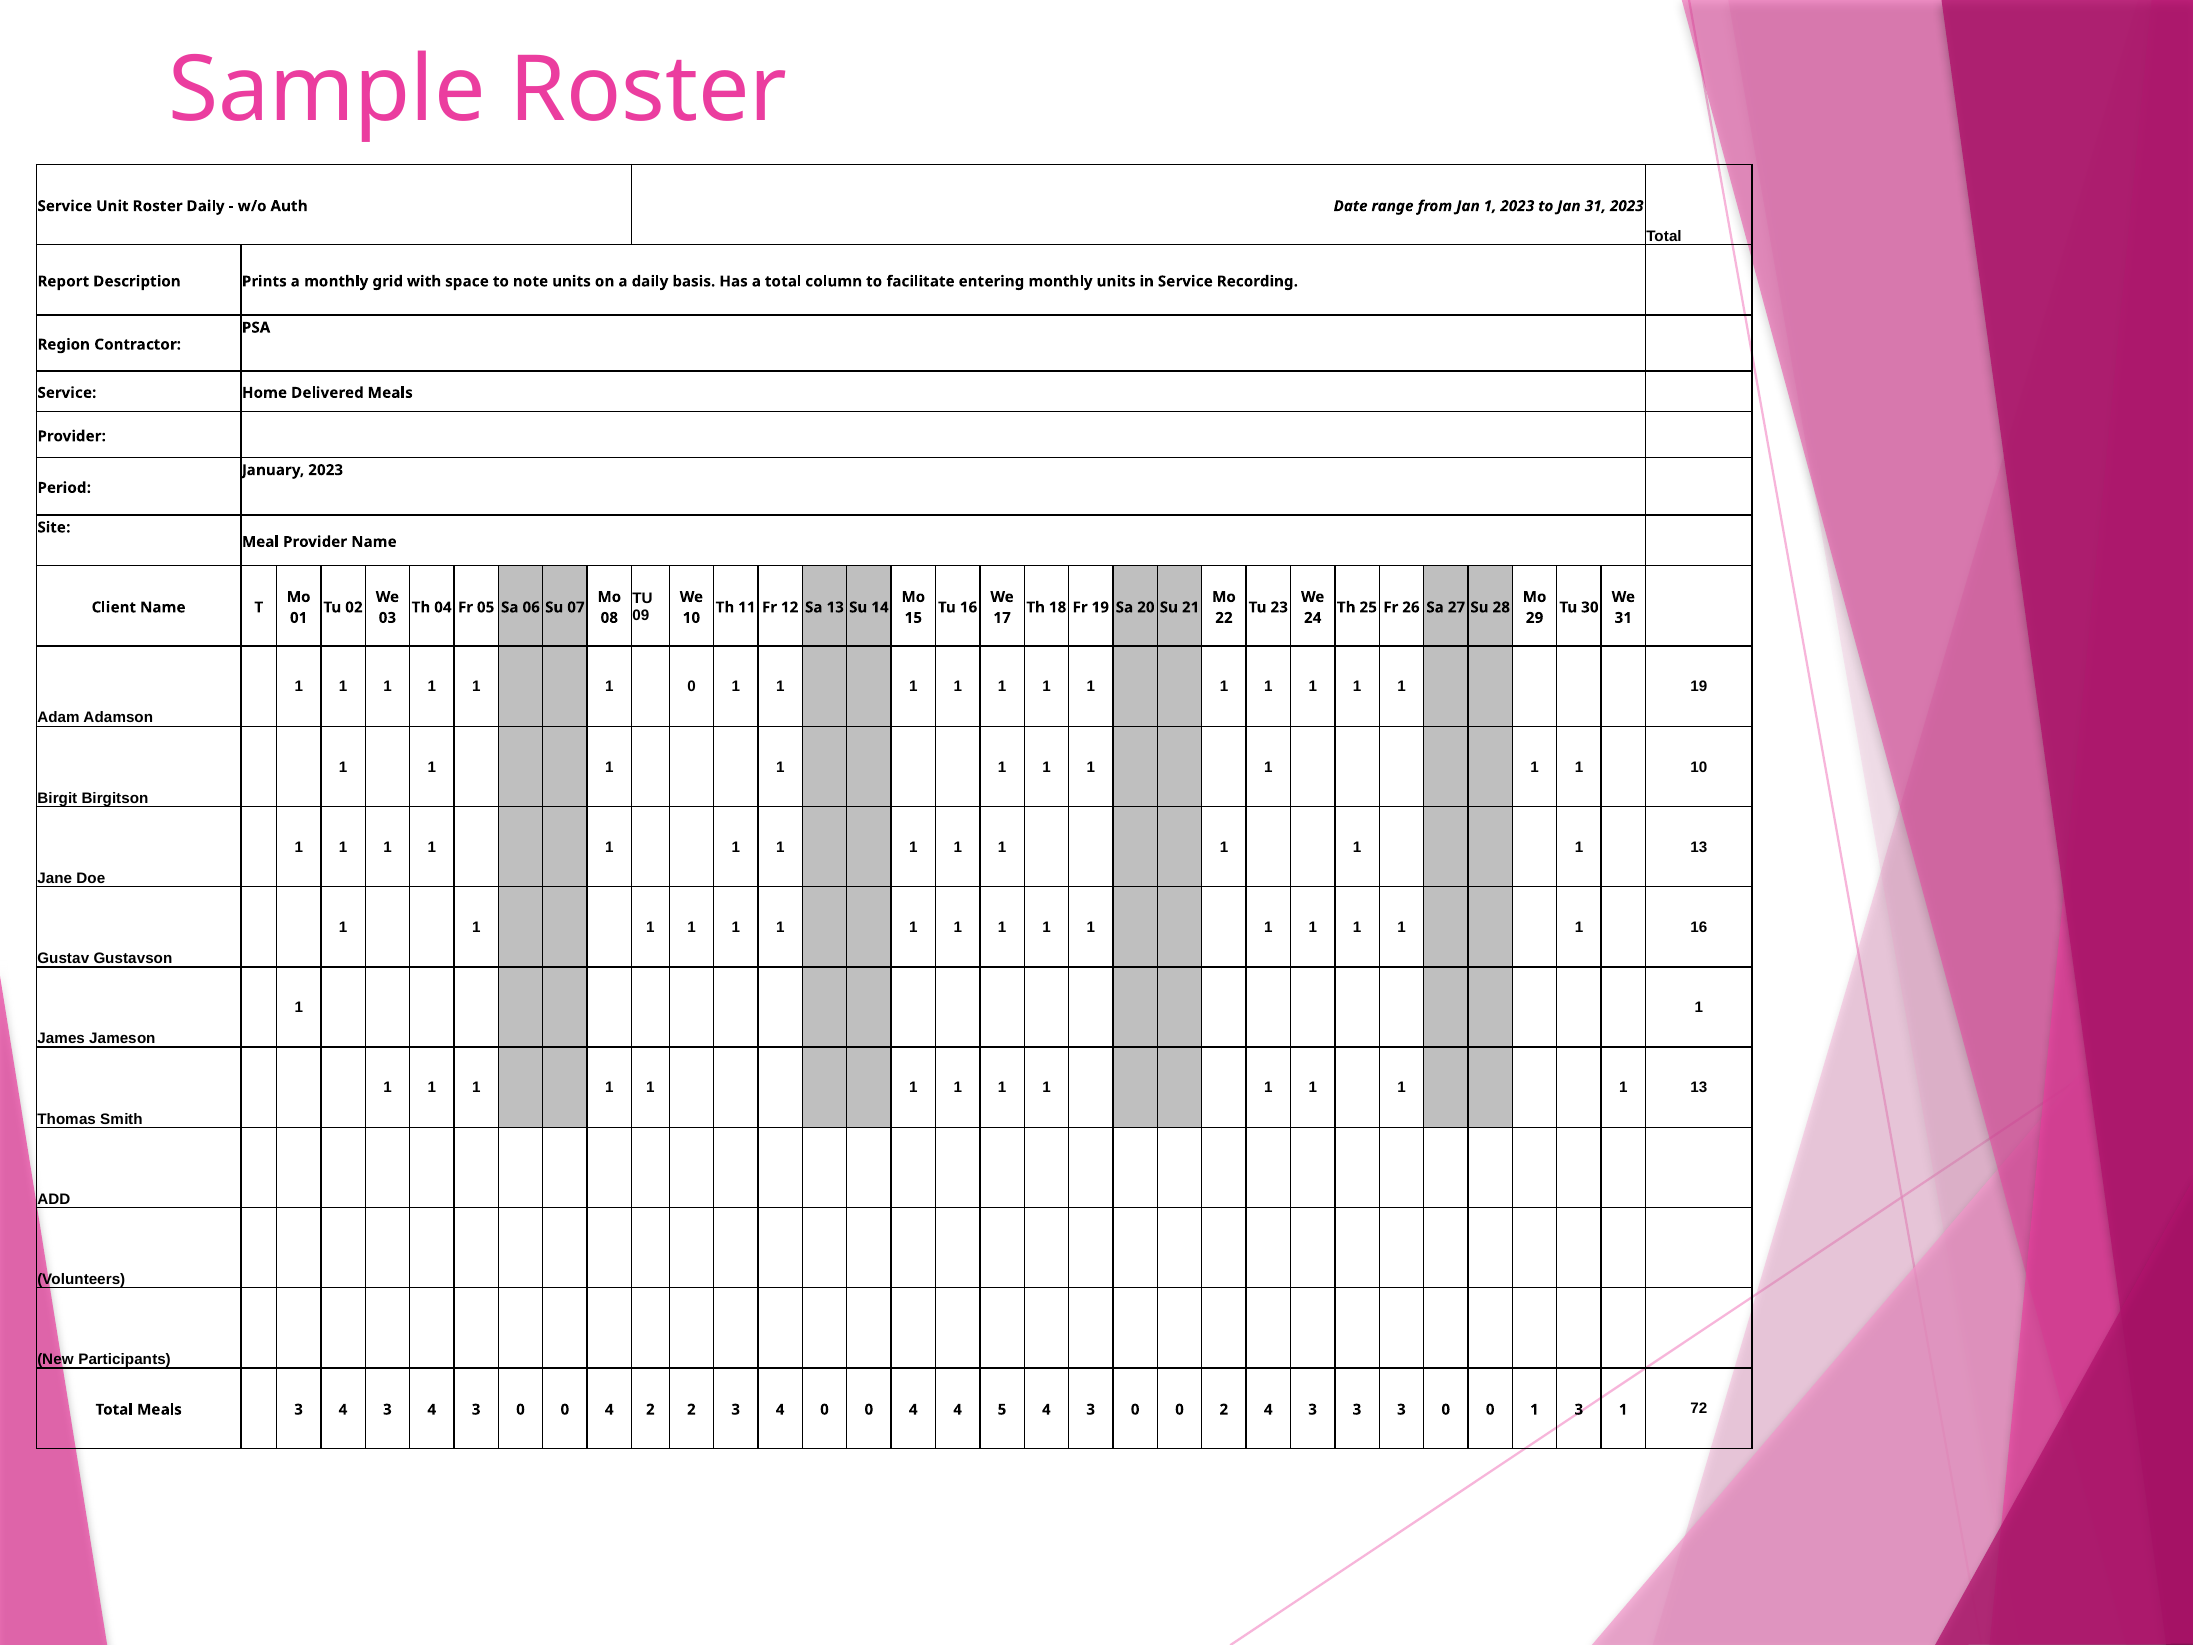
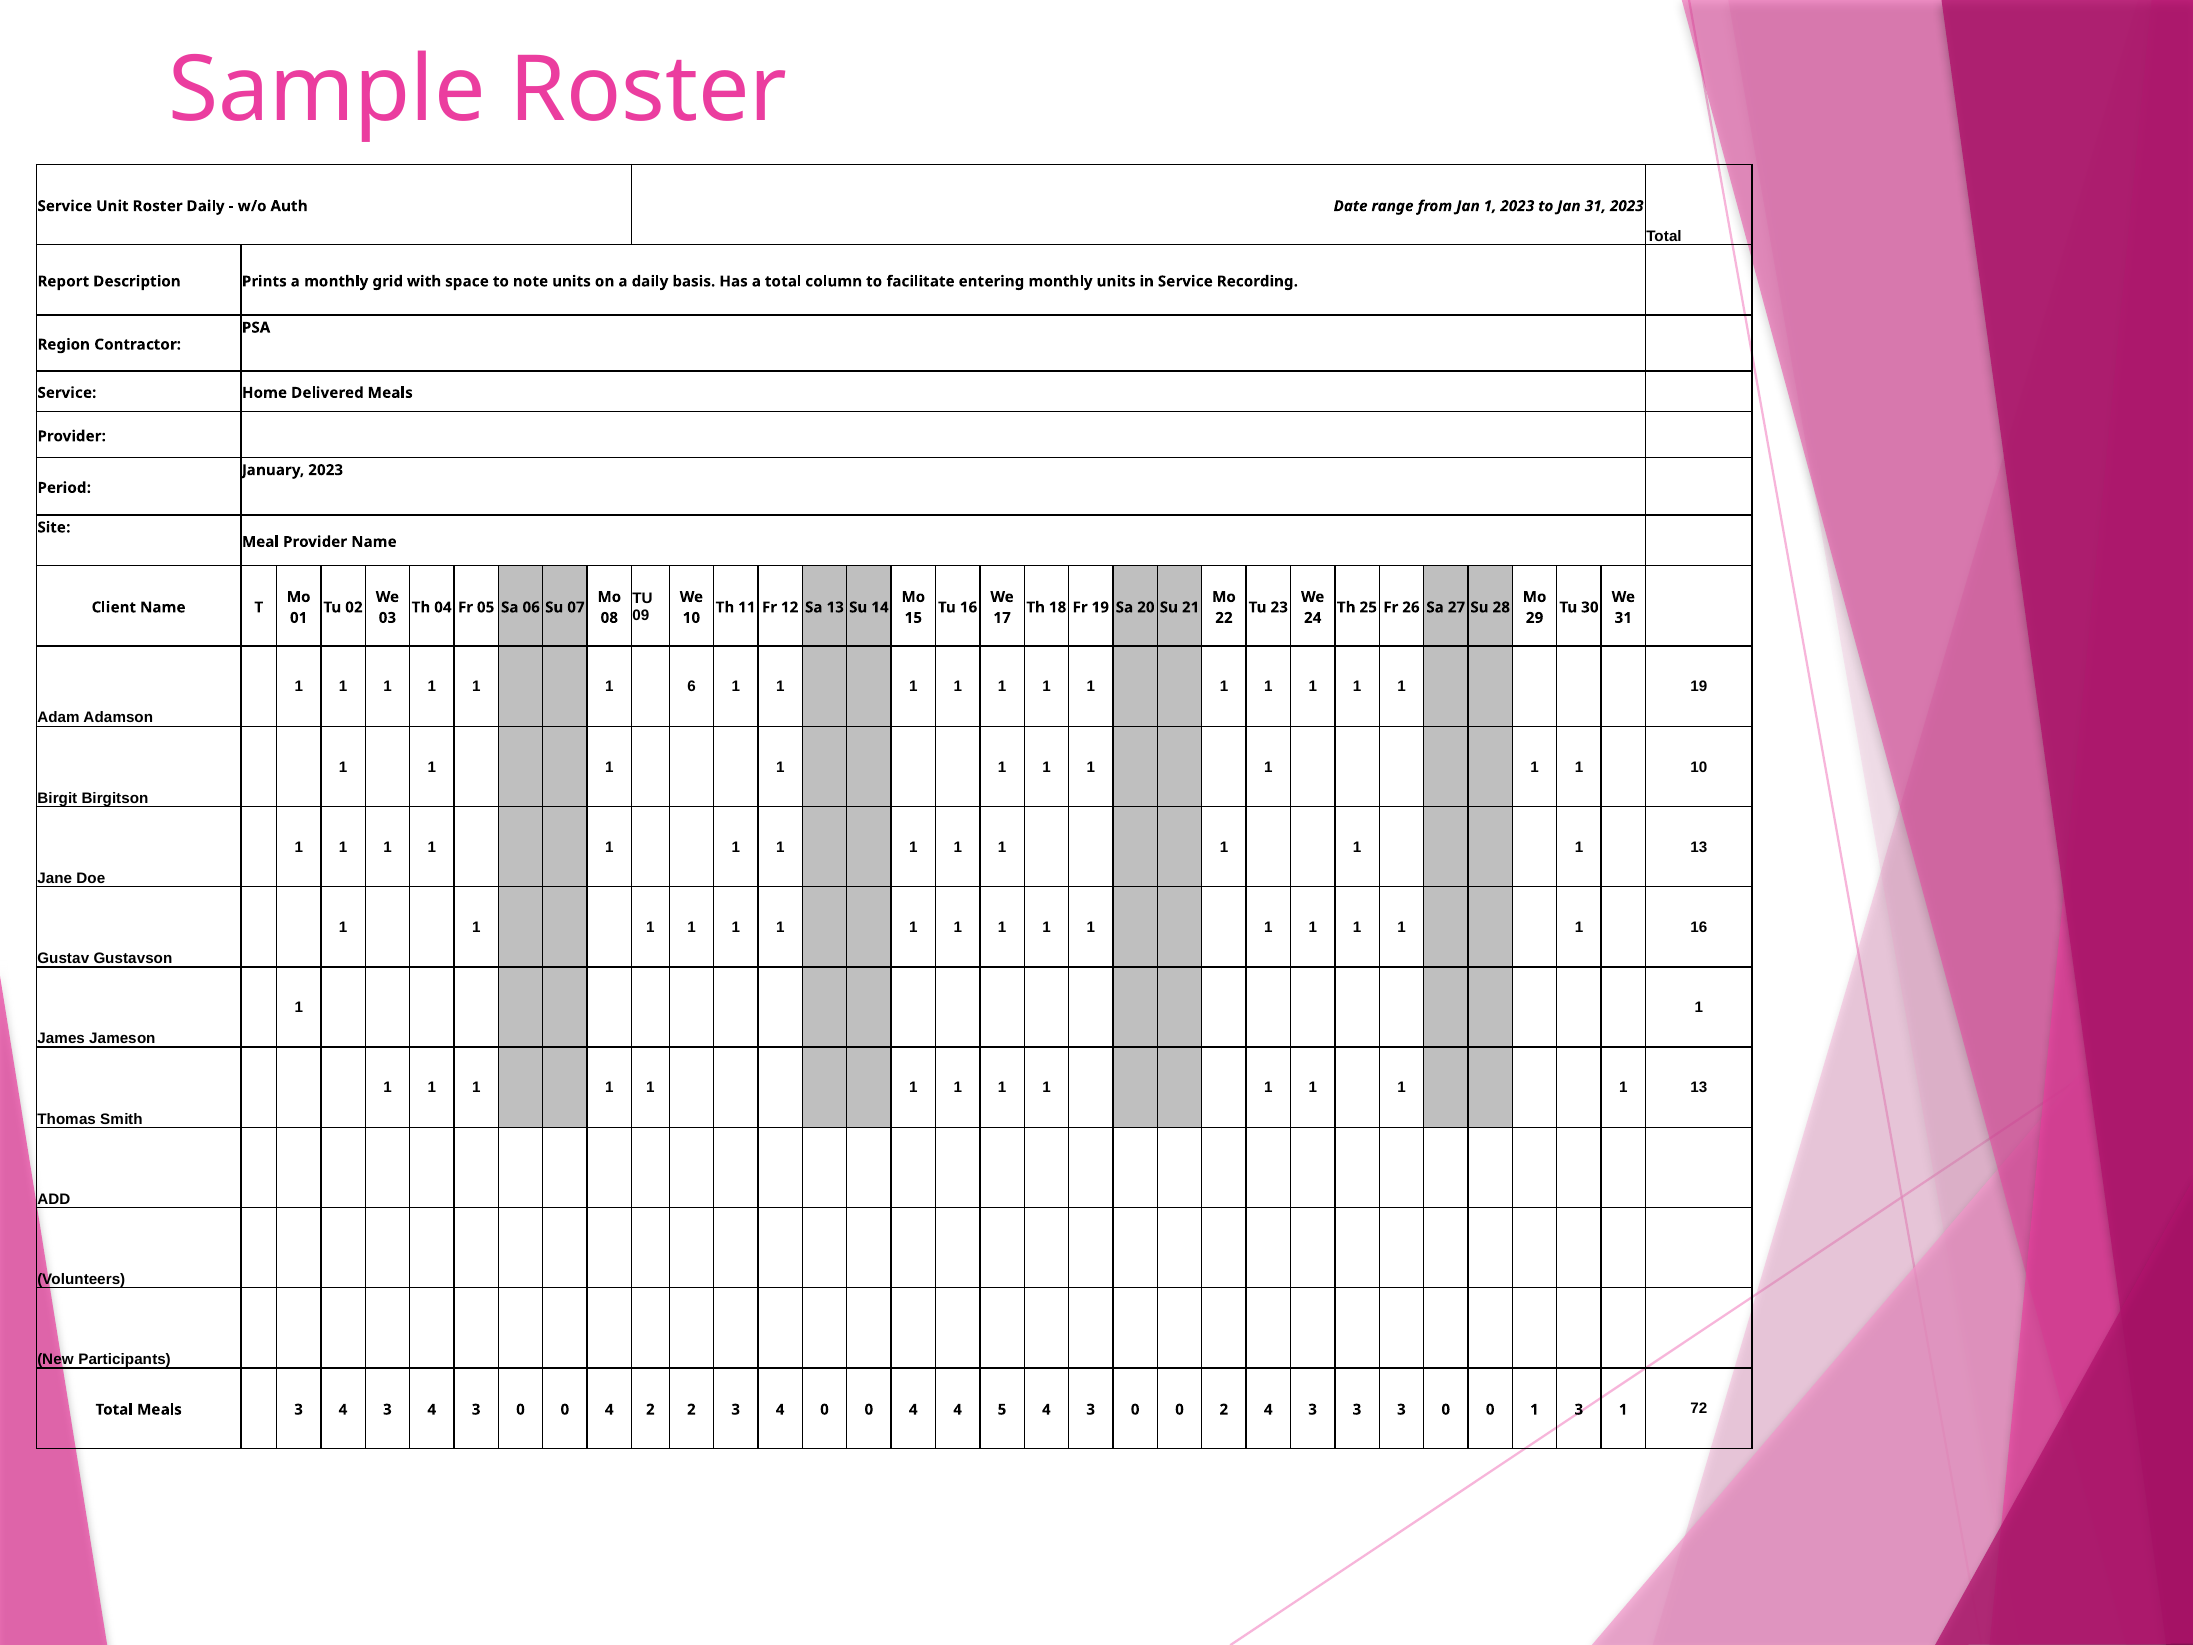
1 0: 0 -> 6
